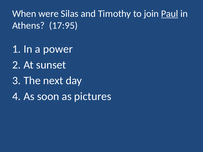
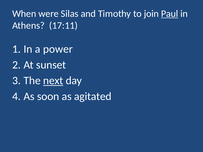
17:95: 17:95 -> 17:11
next underline: none -> present
pictures: pictures -> agitated
